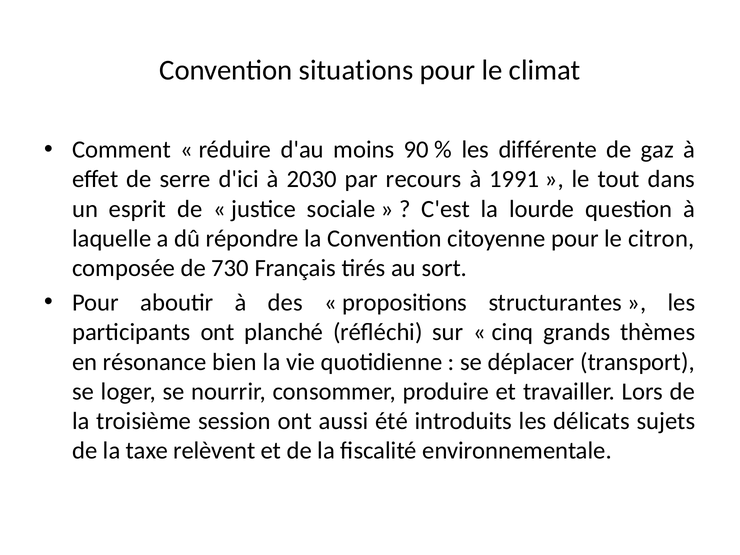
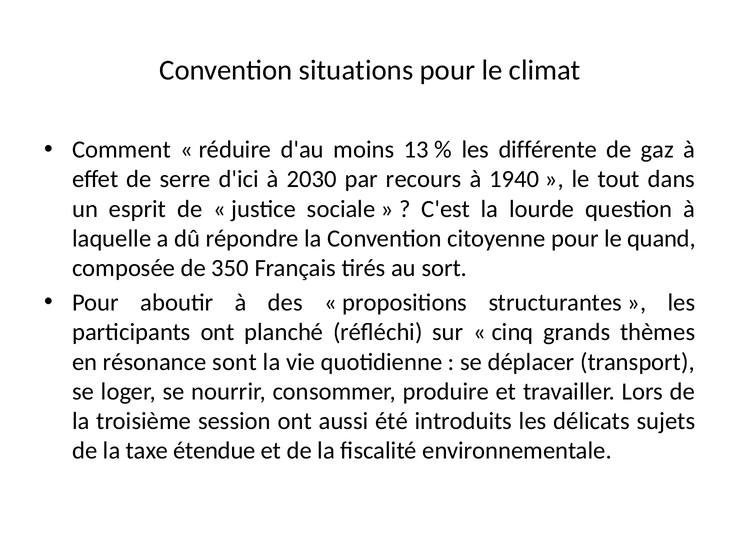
90: 90 -> 13
1991: 1991 -> 1940
citron: citron -> quand
730: 730 -> 350
bien: bien -> sont
relèvent: relèvent -> étendue
